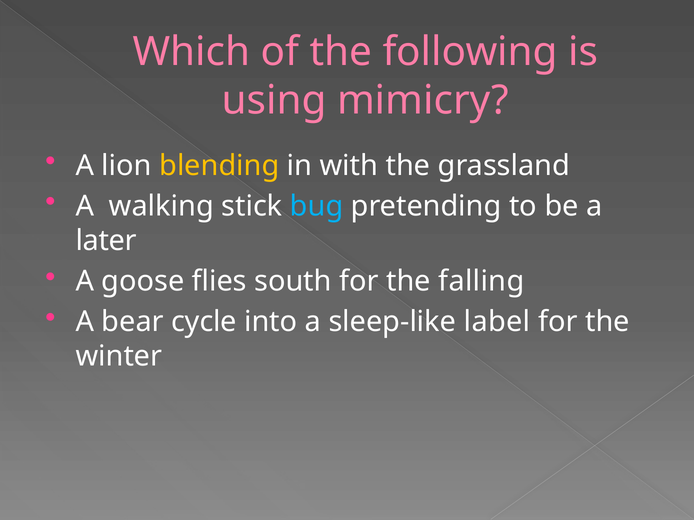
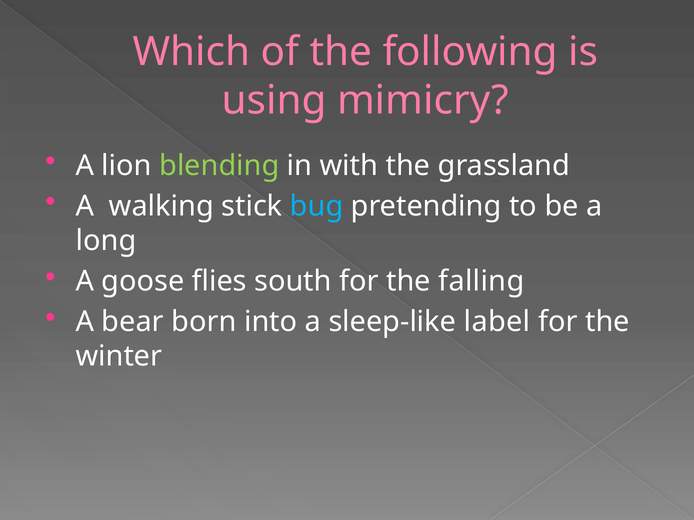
blending colour: yellow -> light green
later: later -> long
cycle: cycle -> born
